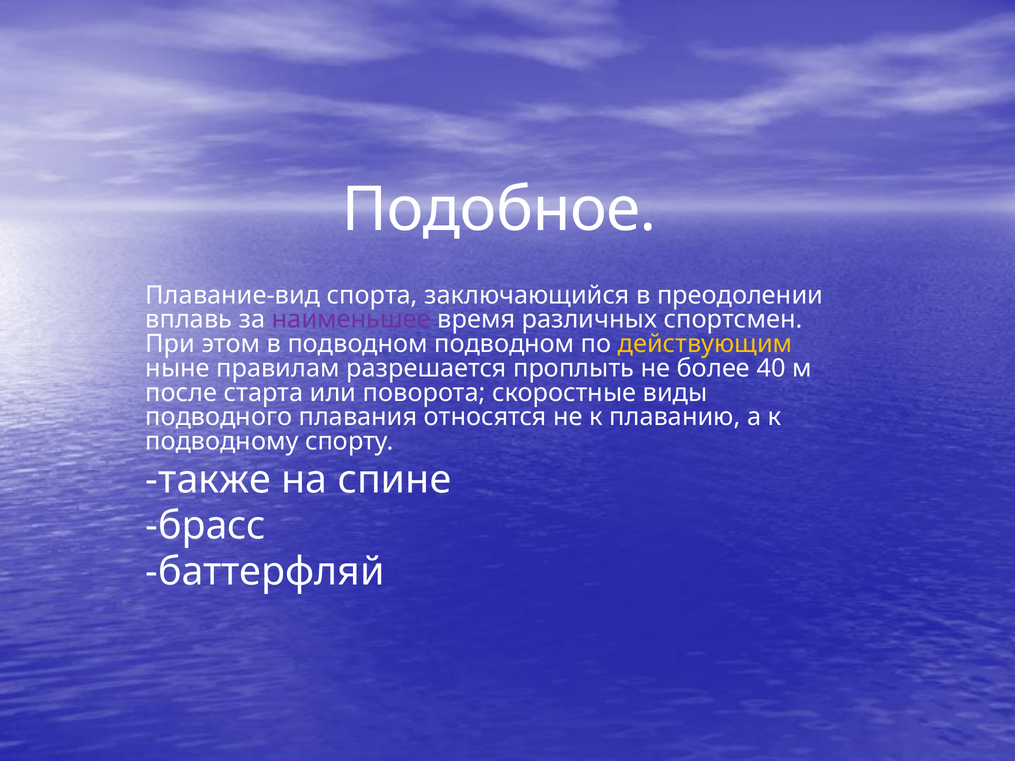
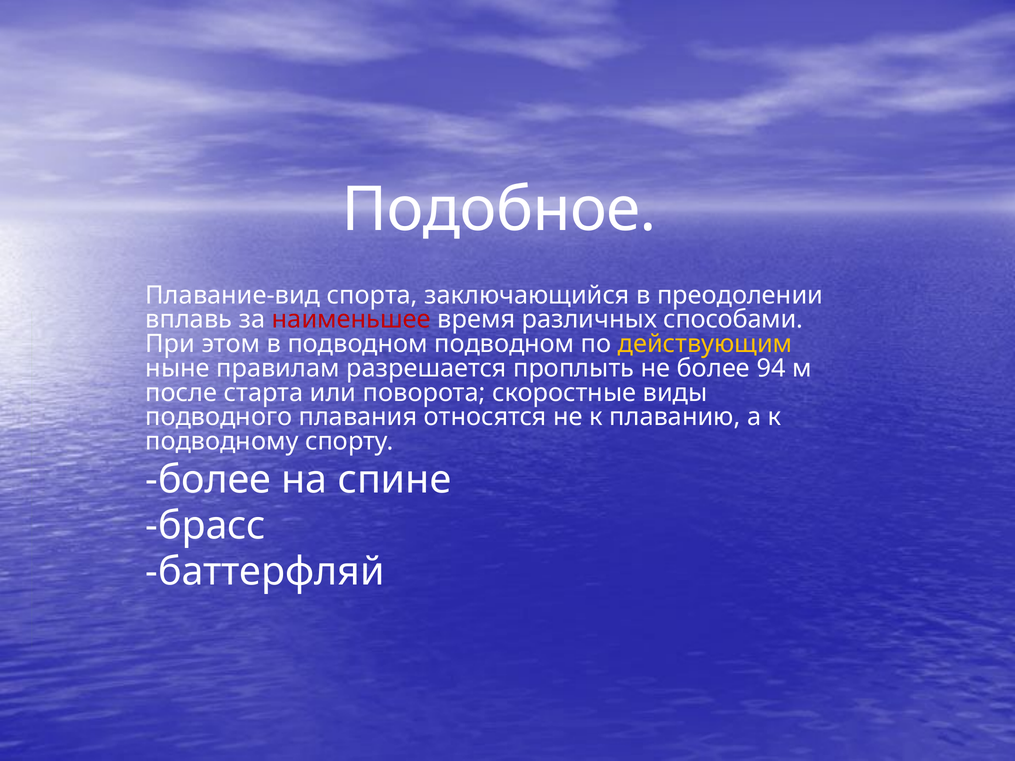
наименьшее colour: purple -> red
спортсмен: спортсмен -> способами
40: 40 -> 94
также at (208, 480): также -> более
